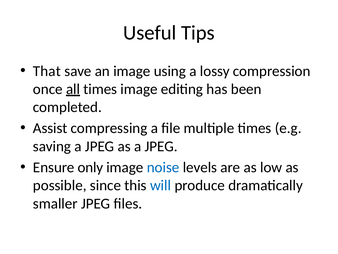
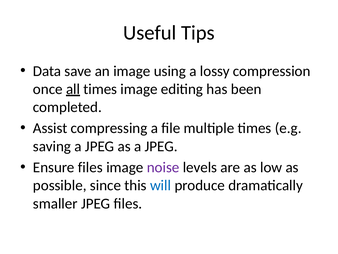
That: That -> Data
Ensure only: only -> files
noise colour: blue -> purple
